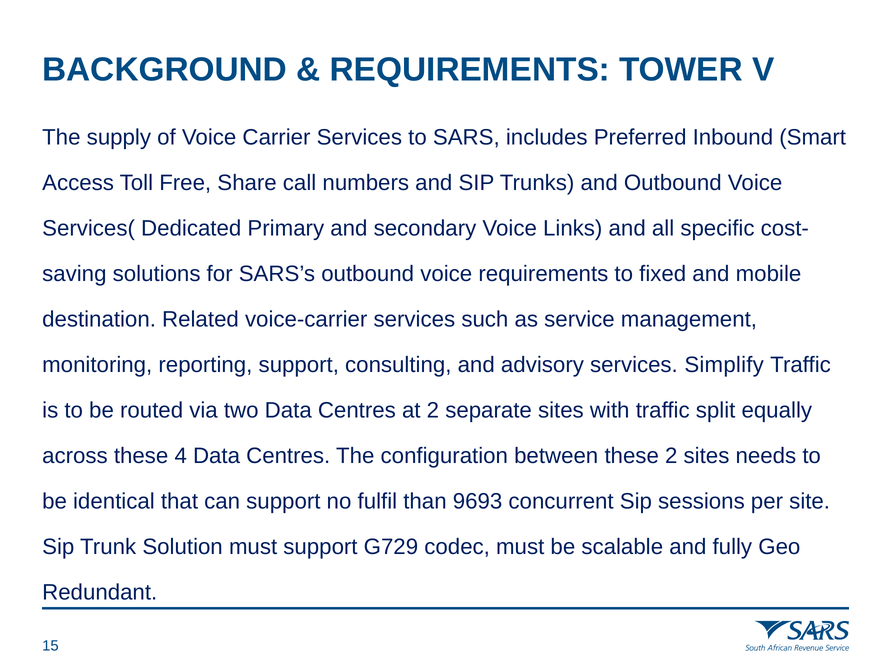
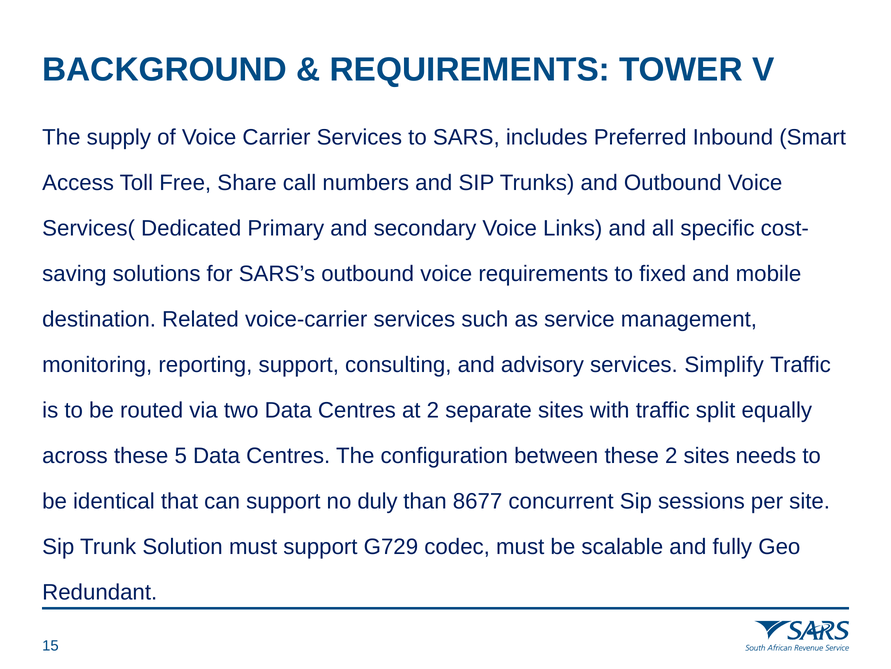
4: 4 -> 5
fulfil: fulfil -> duly
9693: 9693 -> 8677
